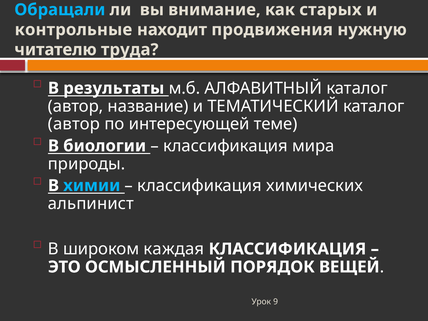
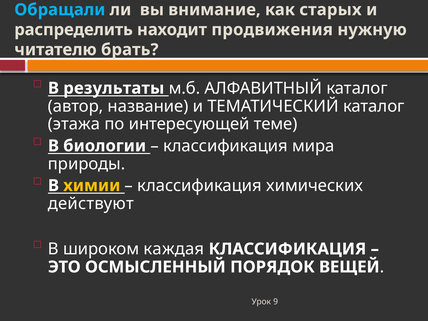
контрольные: контрольные -> распределить
труда: труда -> брать
автор at (74, 124): автор -> этажа
химии colour: light blue -> yellow
альпинист: альпинист -> действуют
